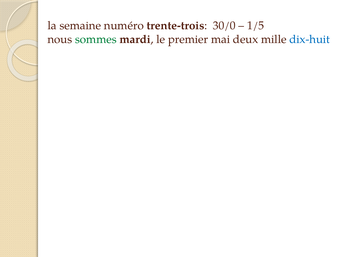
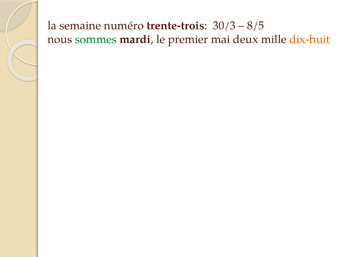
30/0: 30/0 -> 30/3
1/5: 1/5 -> 8/5
dix-huit colour: blue -> orange
